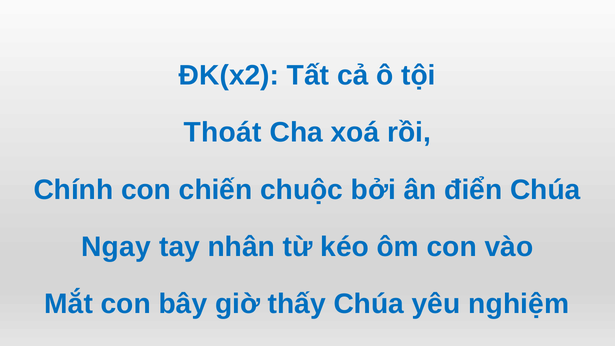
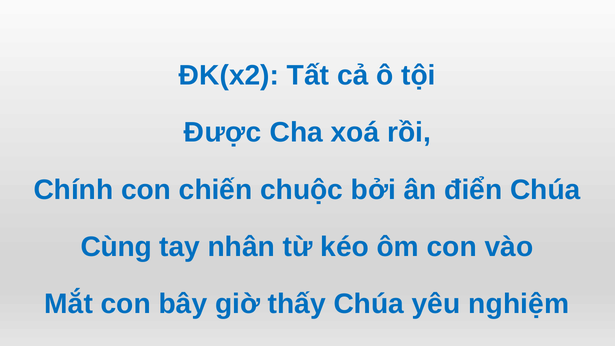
Thoát: Thoát -> Được
Ngay: Ngay -> Cùng
